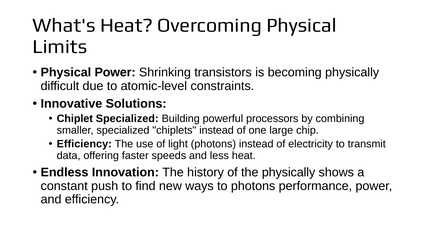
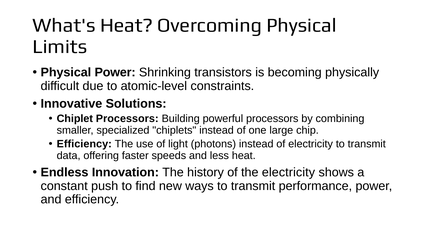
Chiplet Specialized: Specialized -> Processors
the physically: physically -> electricity
ways to photons: photons -> transmit
